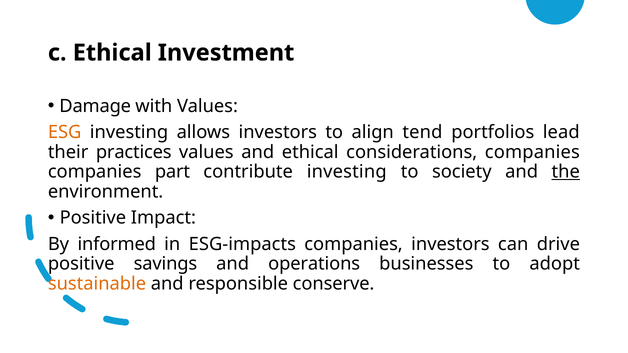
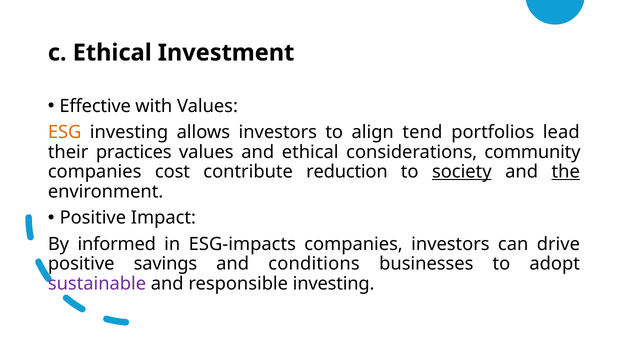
Damage: Damage -> Effective
considerations companies: companies -> community
part: part -> cost
contribute investing: investing -> reduction
society underline: none -> present
operations: operations -> conditions
sustainable colour: orange -> purple
responsible conserve: conserve -> investing
